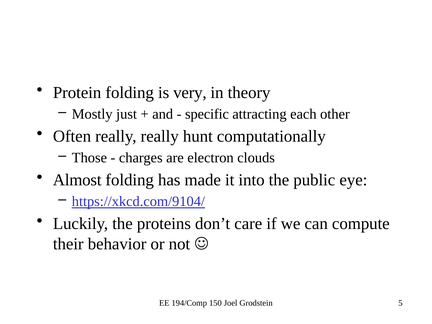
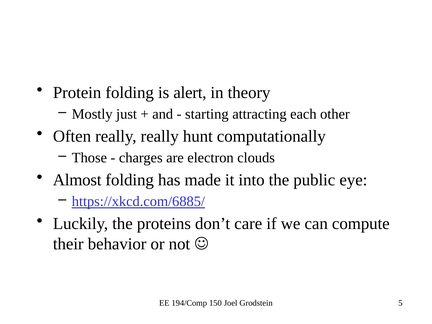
very: very -> alert
specific: specific -> starting
https://xkcd.com/9104/: https://xkcd.com/9104/ -> https://xkcd.com/6885/
